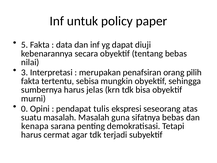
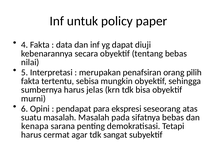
5: 5 -> 4
3: 3 -> 5
0: 0 -> 6
tulis: tulis -> para
guna: guna -> pada
terjadi: terjadi -> sangat
